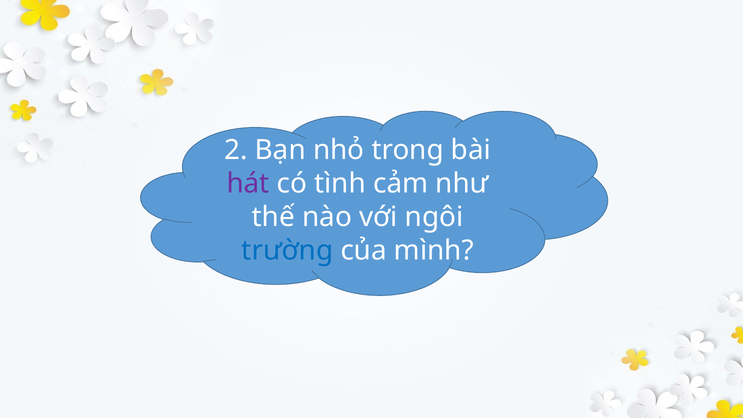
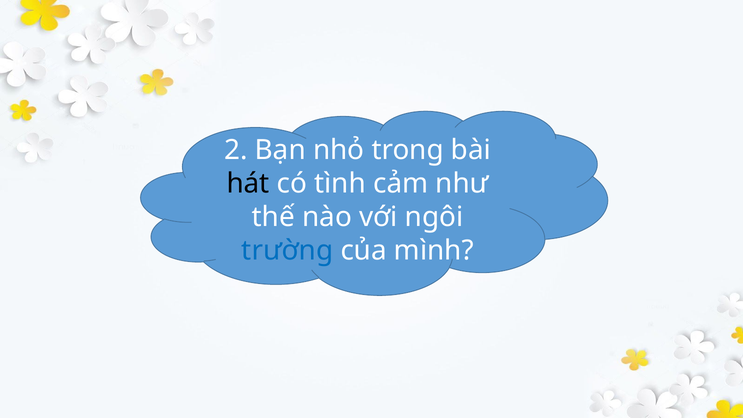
hát colour: purple -> black
